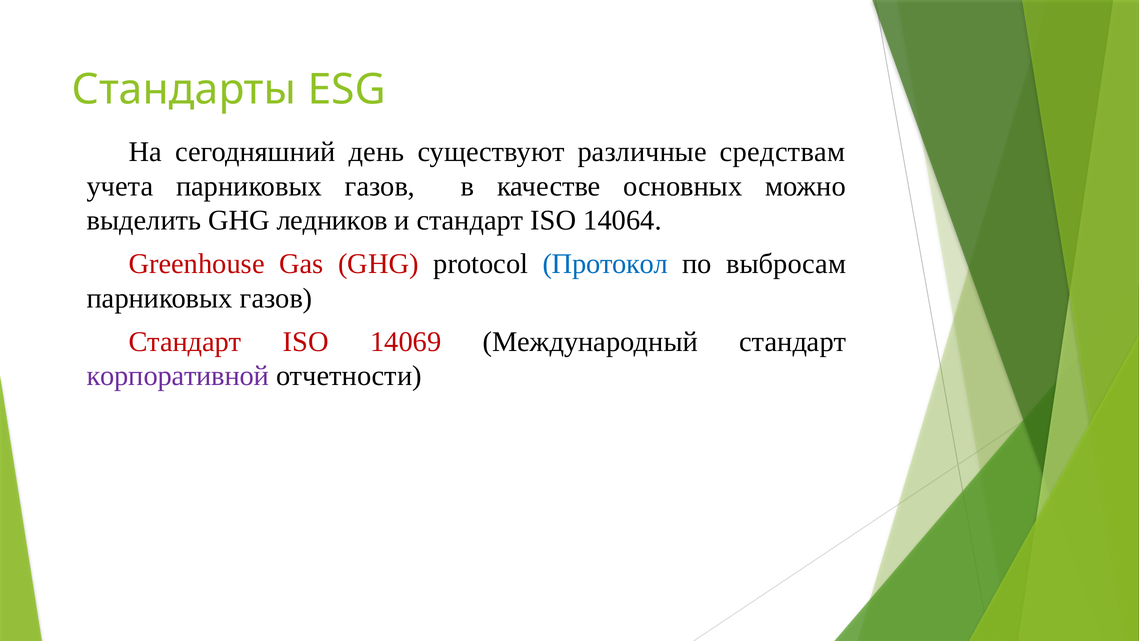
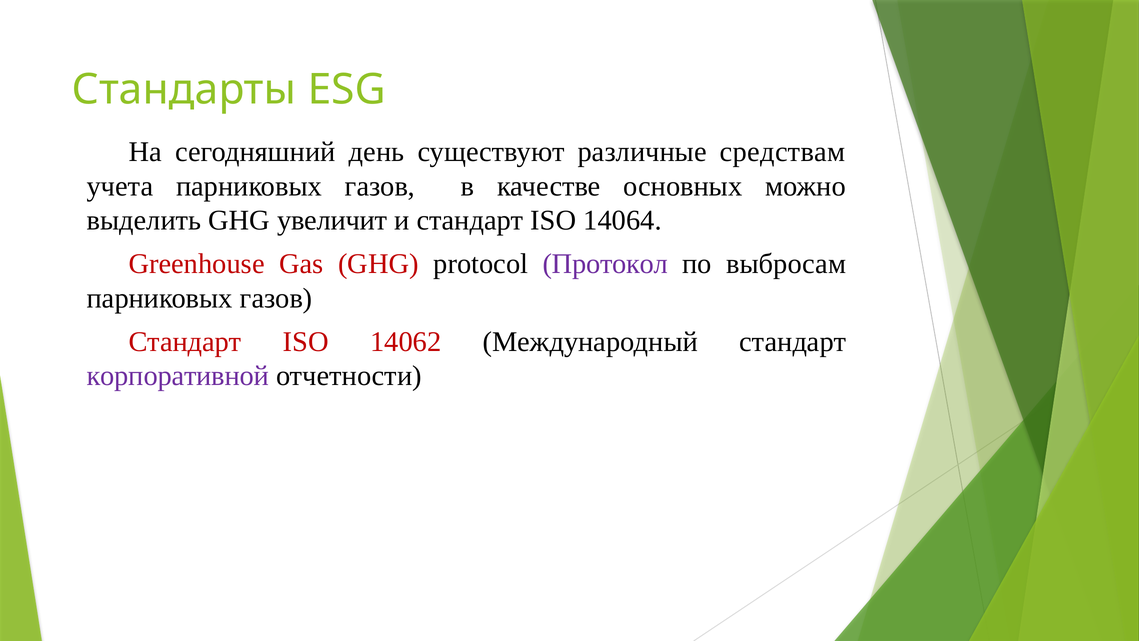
ледников: ледников -> увеличит
Протокол colour: blue -> purple
14069: 14069 -> 14062
